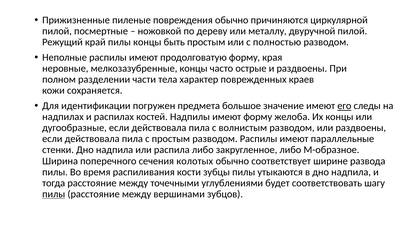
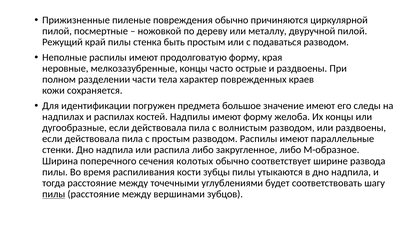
пилы концы: концы -> стенка
полностью: полностью -> подаваться
его underline: present -> none
